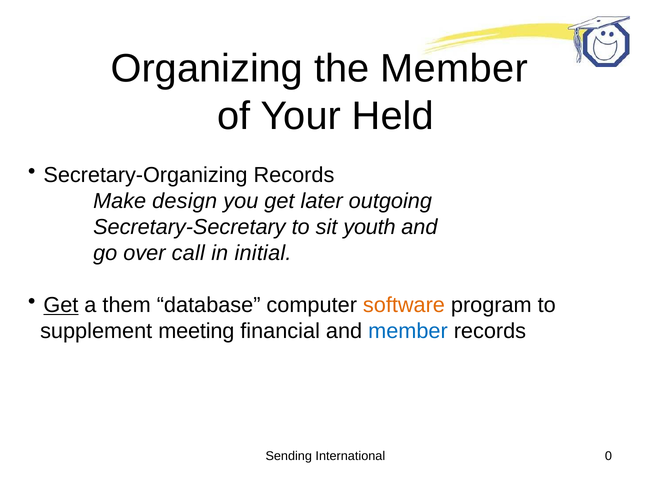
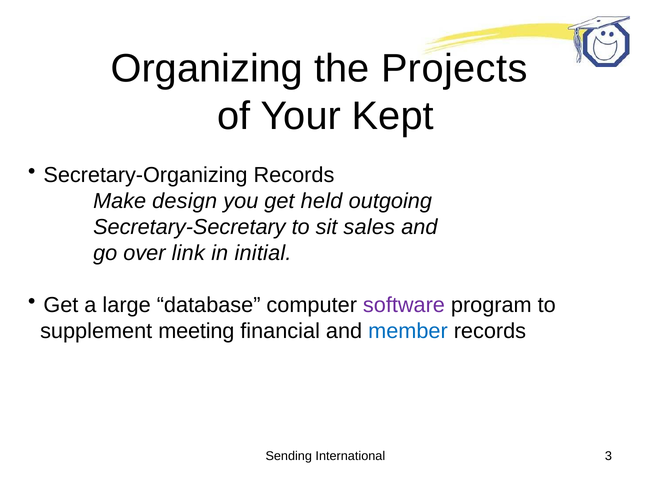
the Member: Member -> Projects
Held: Held -> Kept
later: later -> held
youth: youth -> sales
call: call -> link
Get at (61, 305) underline: present -> none
them: them -> large
software colour: orange -> purple
0: 0 -> 3
